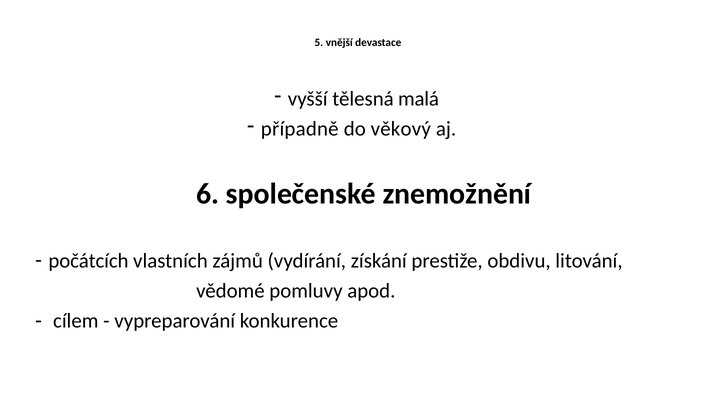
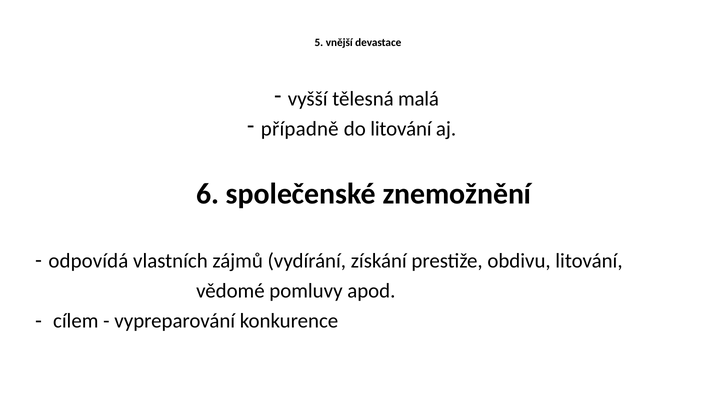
do věkový: věkový -> litování
počátcích: počátcích -> odpovídá
